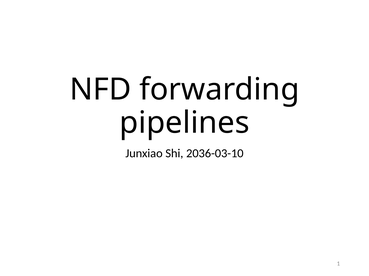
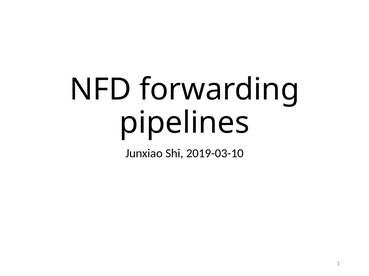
2036-03-10: 2036-03-10 -> 2019-03-10
